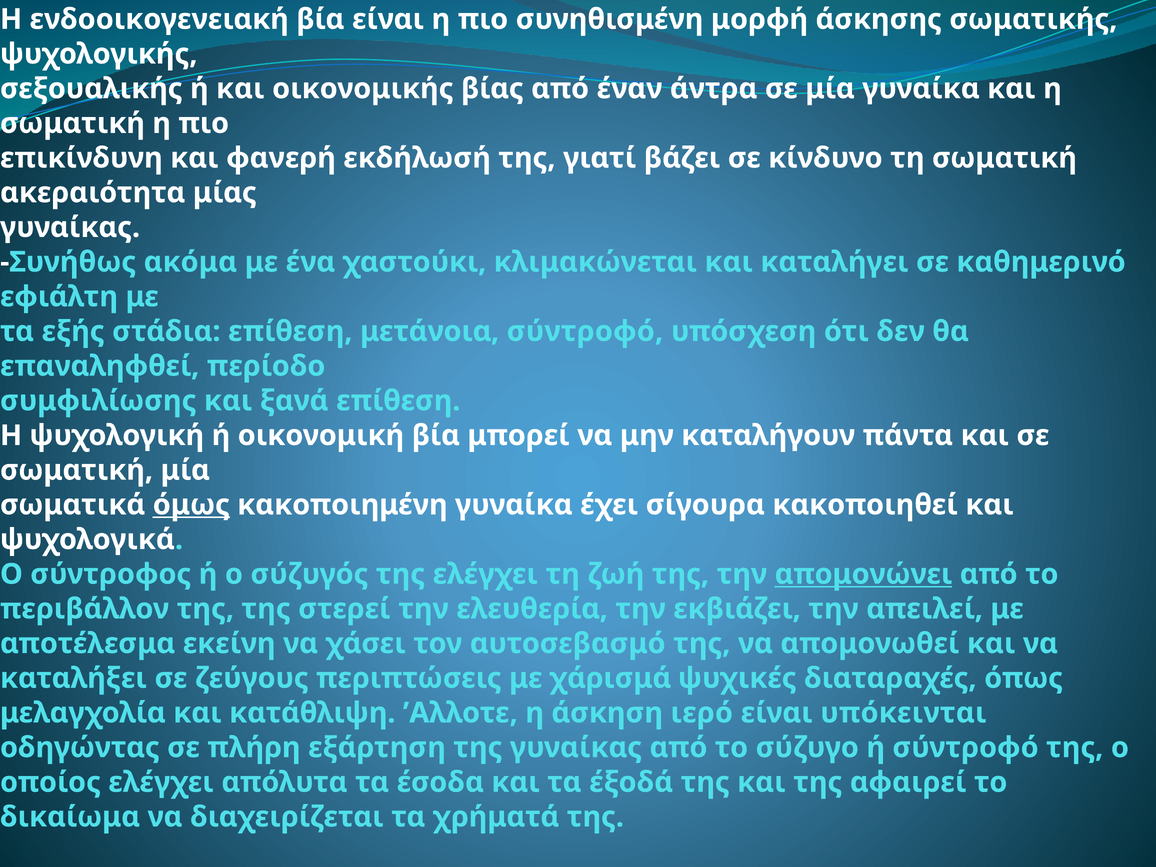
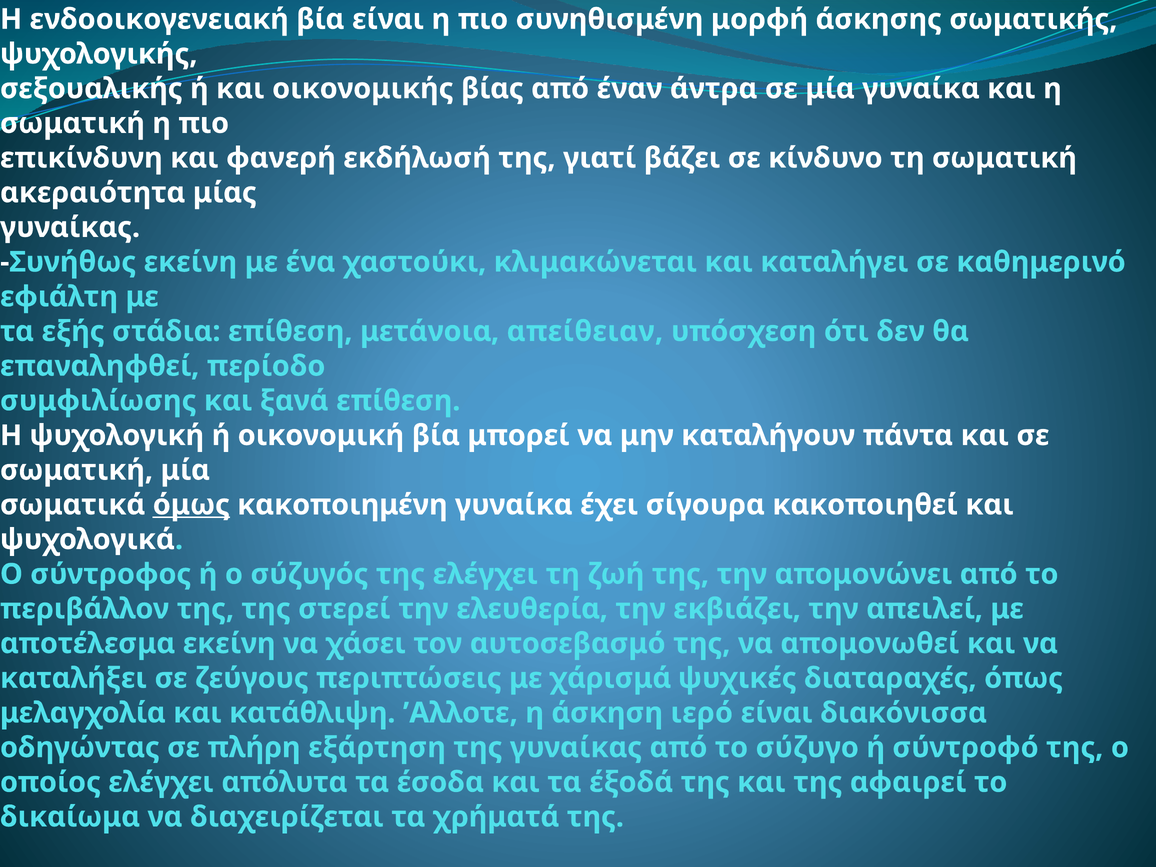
Συνήθως ακόμα: ακόμα -> εκείνη
μετάνοια σύντροφό: σύντροφό -> απείθειαν
απομονώνει underline: present -> none
υπόκεινται: υπόκεινται -> διακόνισσα
